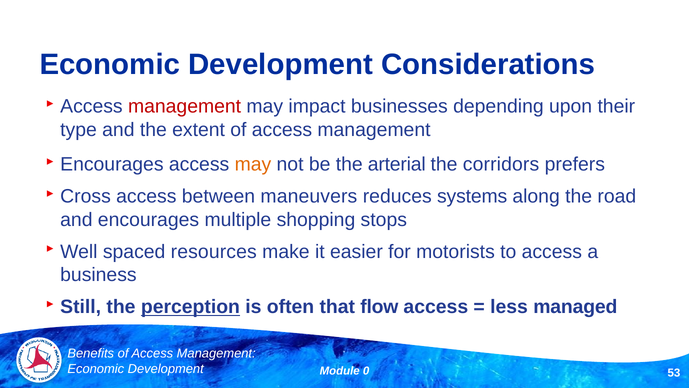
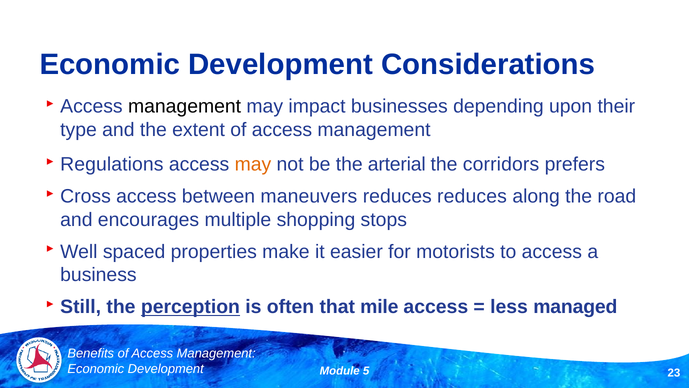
management at (185, 106) colour: red -> black
Encourages at (112, 164): Encourages -> Regulations
reduces systems: systems -> reduces
resources: resources -> properties
flow: flow -> mile
53: 53 -> 23
0: 0 -> 5
